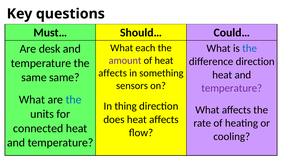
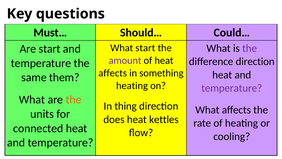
What each: each -> start
the at (250, 48) colour: blue -> purple
Are desk: desk -> start
same same: same -> them
sensors at (132, 85): sensors -> heating
the at (74, 99) colour: blue -> orange
does heat affects: affects -> kettles
